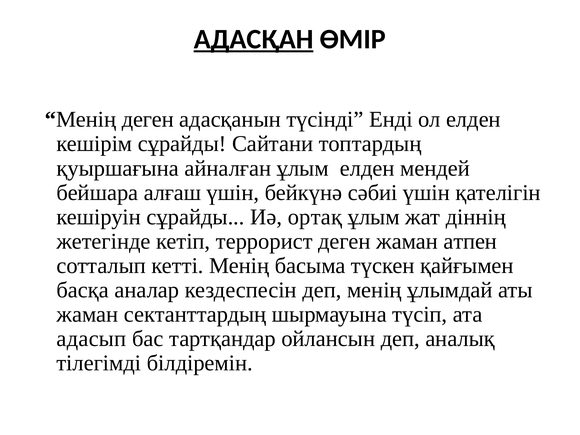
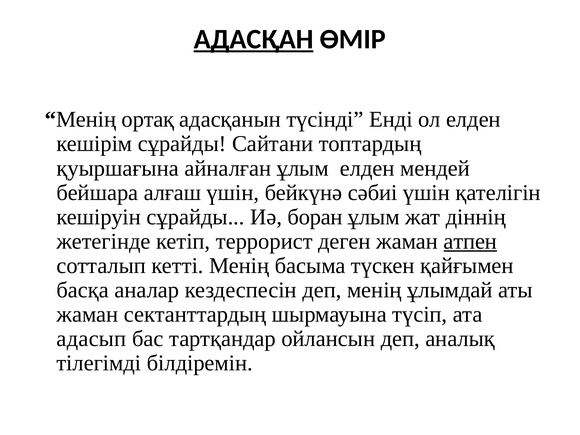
Менің деген: деген -> ортақ
ортақ: ортақ -> боран
атпен underline: none -> present
